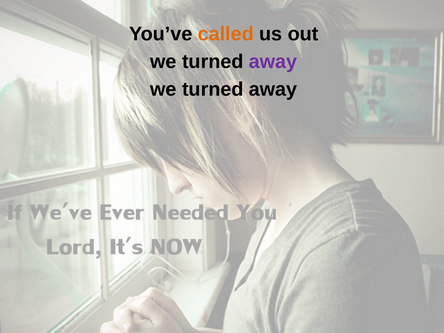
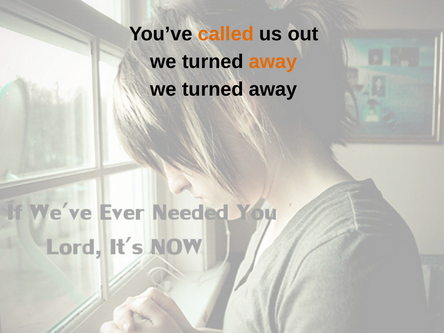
away at (273, 62) colour: purple -> orange
